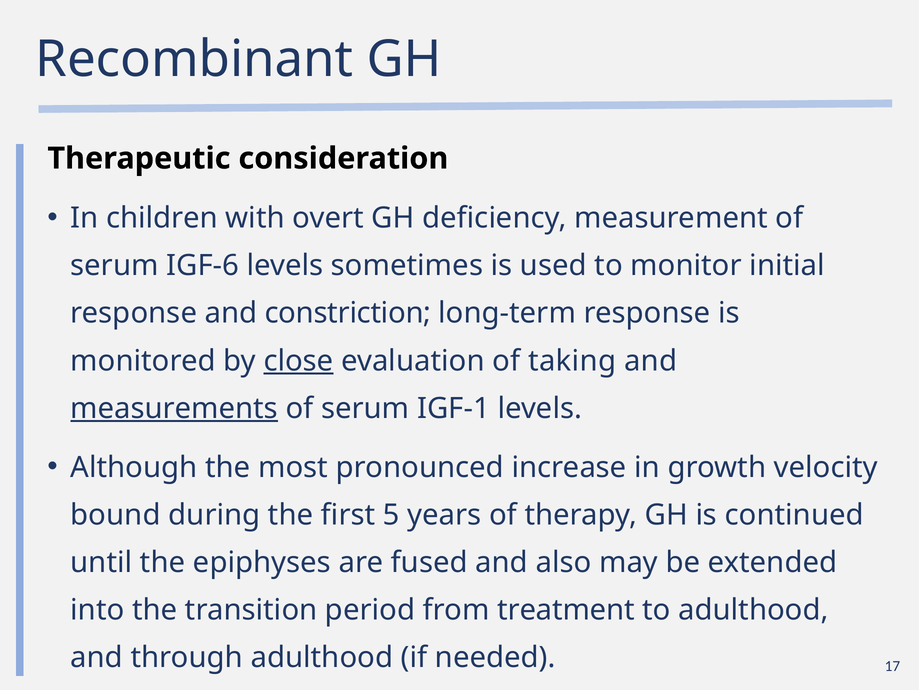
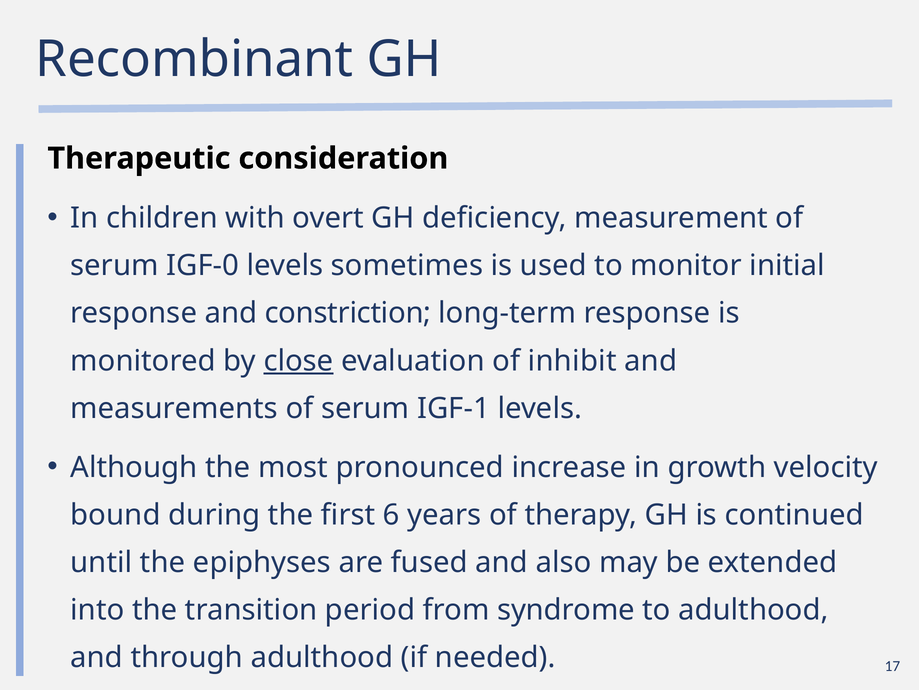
IGF-6: IGF-6 -> IGF-0
taking: taking -> inhibit
measurements underline: present -> none
5: 5 -> 6
treatment: treatment -> syndrome
